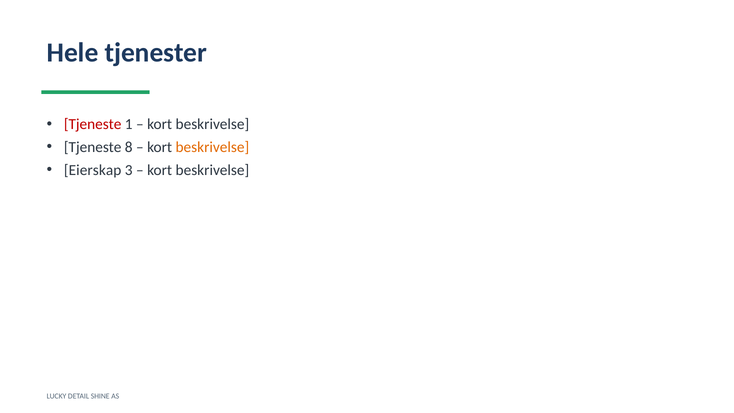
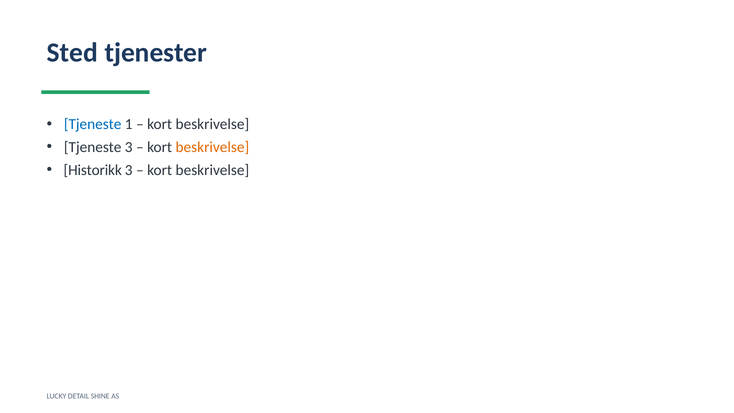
Hele: Hele -> Sted
Tjeneste at (93, 124) colour: red -> blue
Tjeneste 8: 8 -> 3
Eierskap: Eierskap -> Historikk
